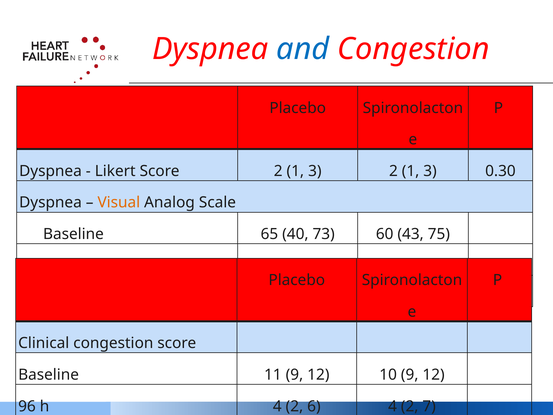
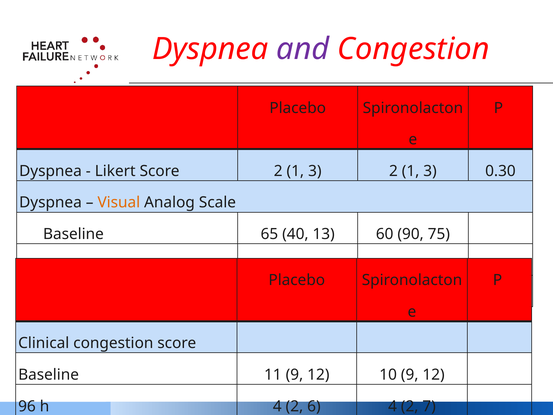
and colour: blue -> purple
73: 73 -> 13
60 43: 43 -> 90
